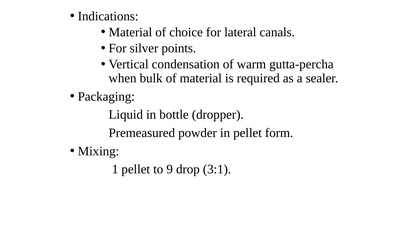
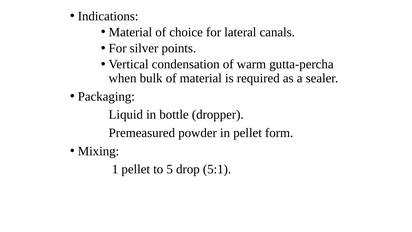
9: 9 -> 5
3:1: 3:1 -> 5:1
